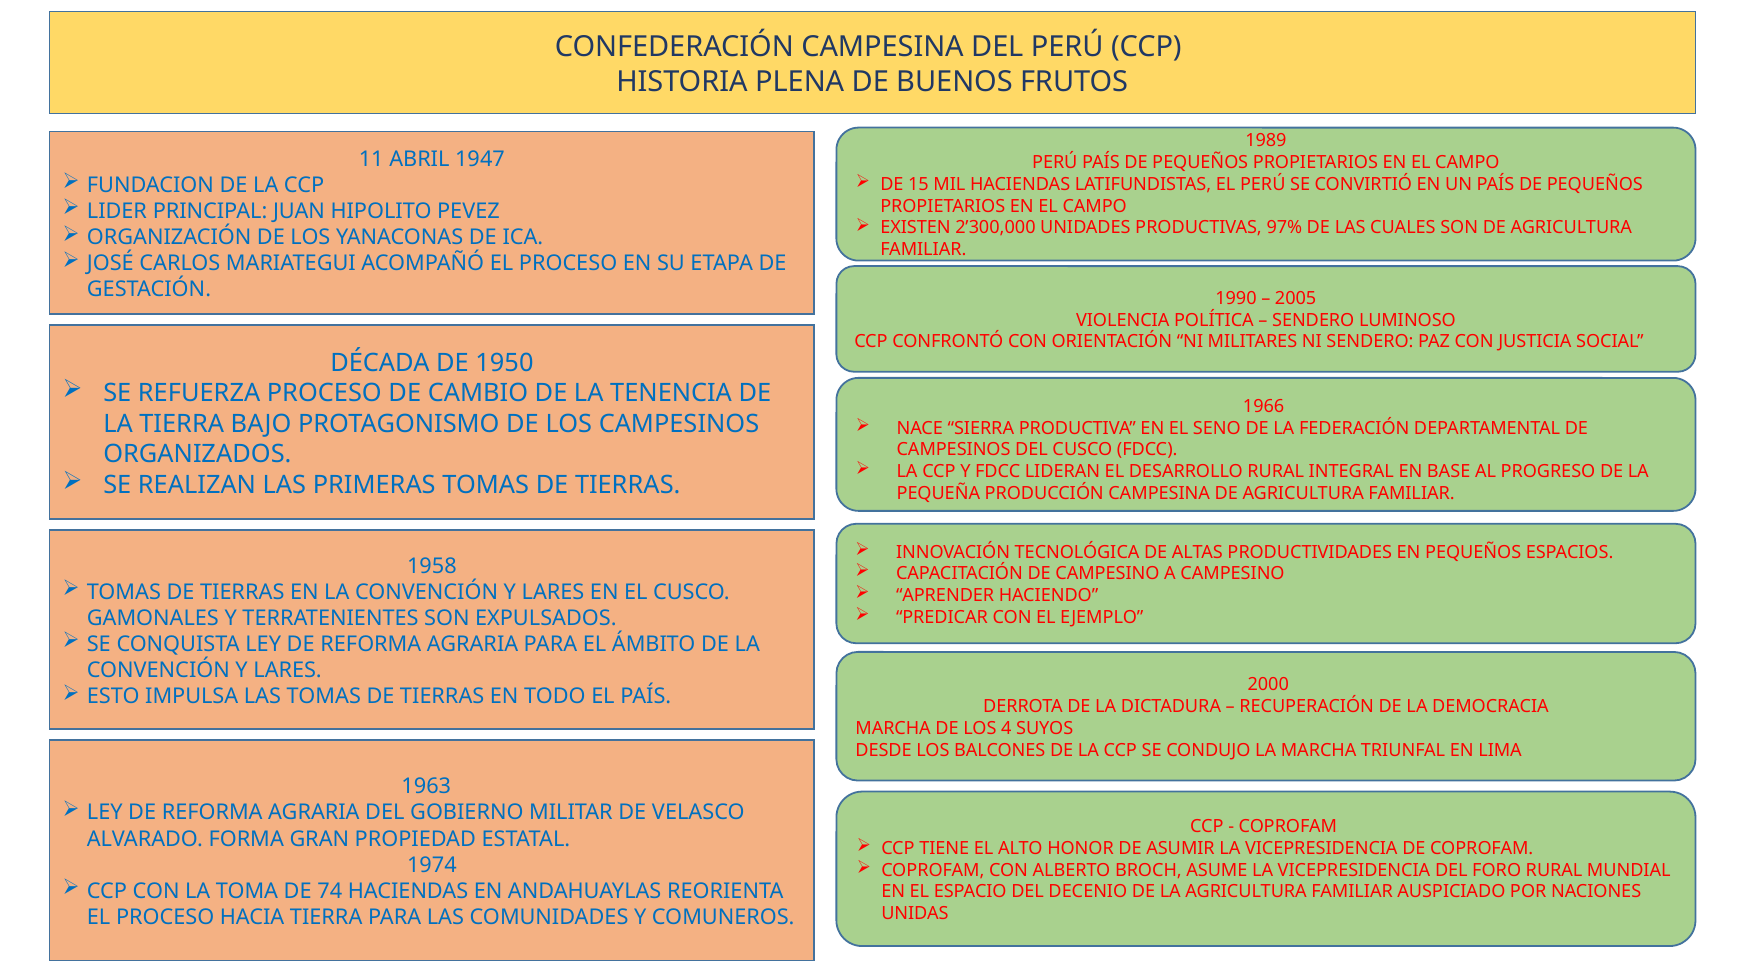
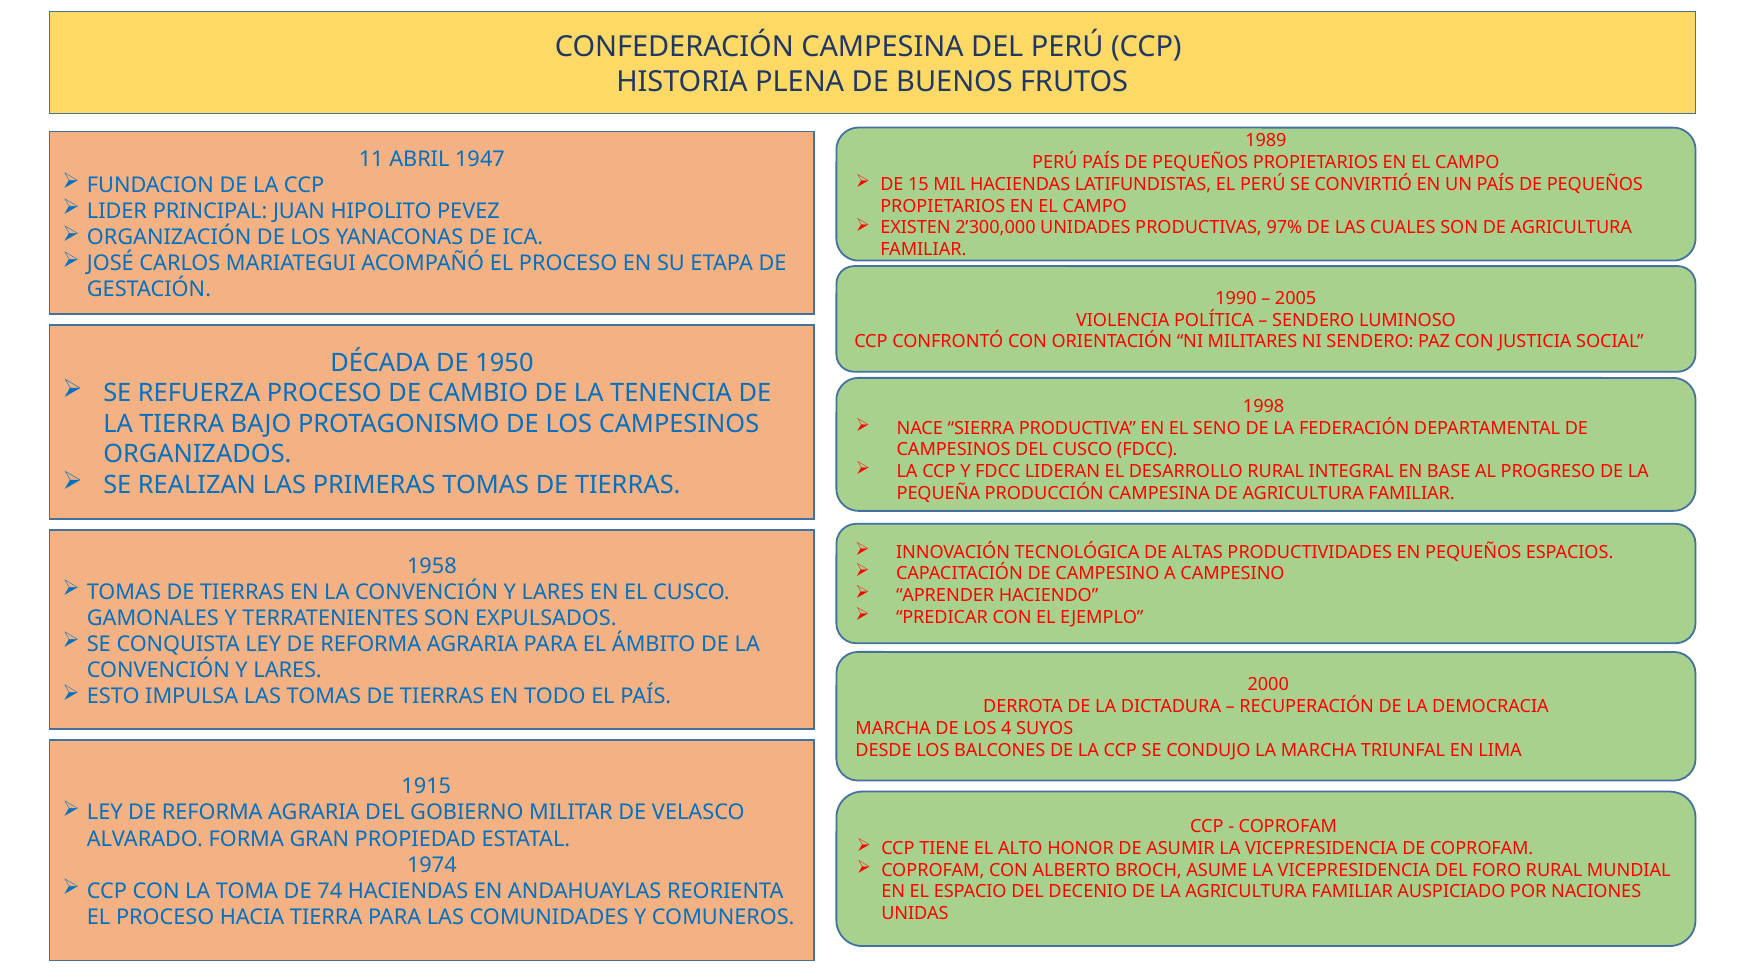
1966: 1966 -> 1998
1963: 1963 -> 1915
